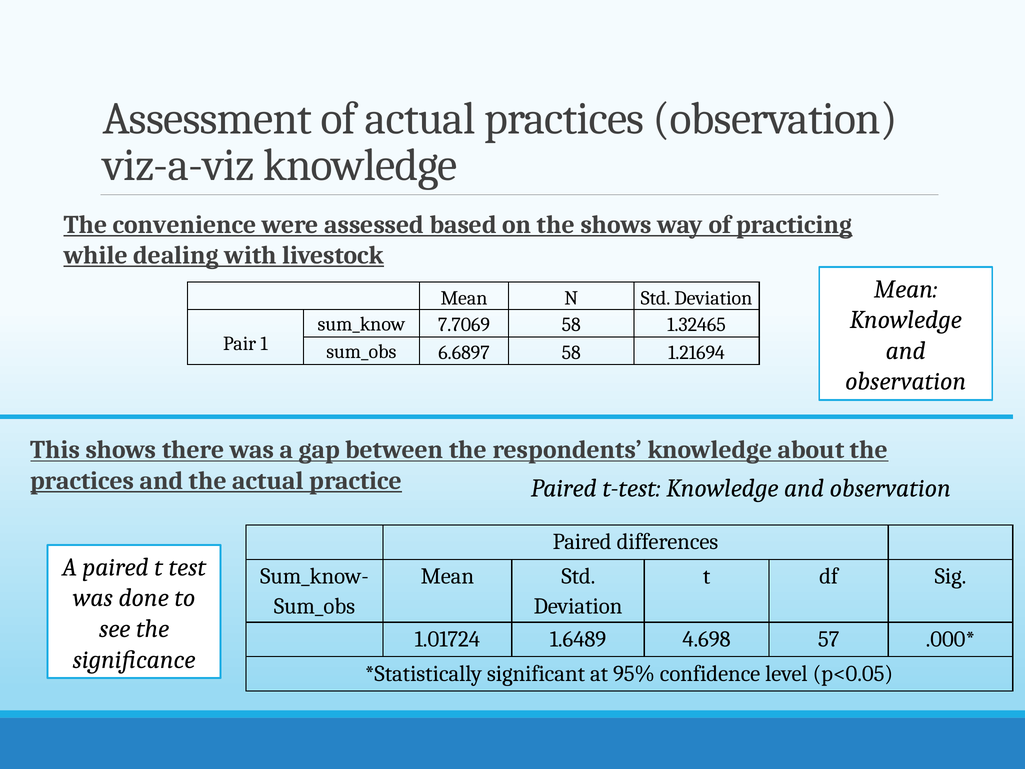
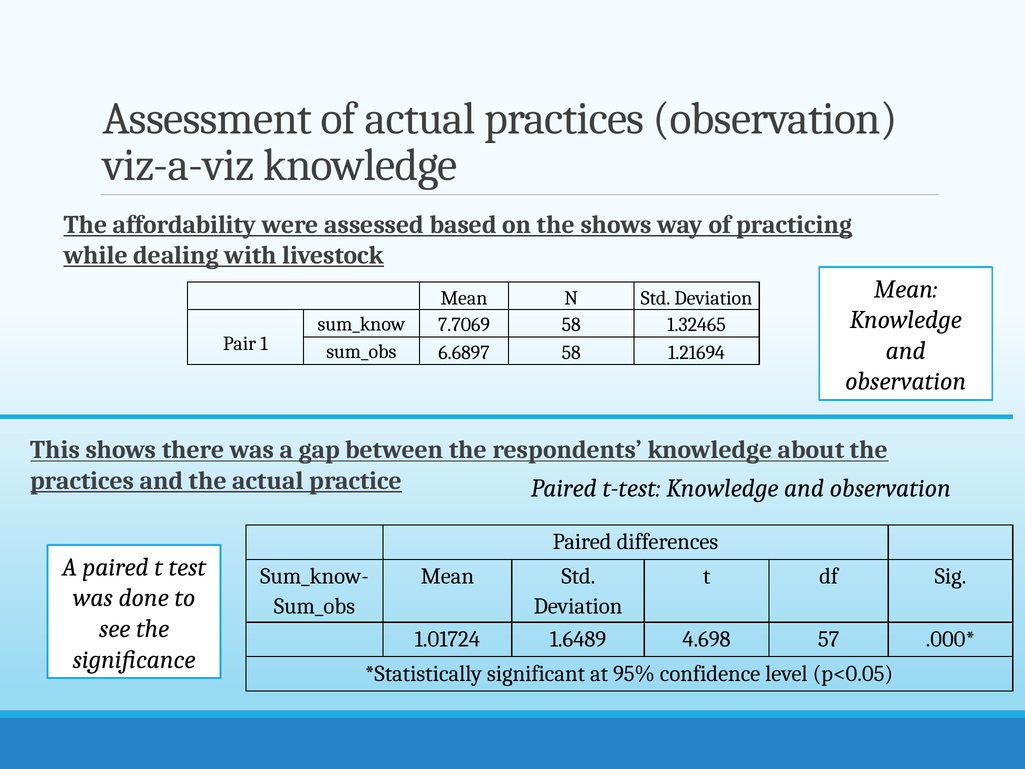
convenience: convenience -> affordability
